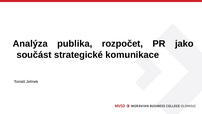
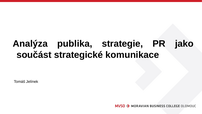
rozpočet: rozpočet -> strategie
